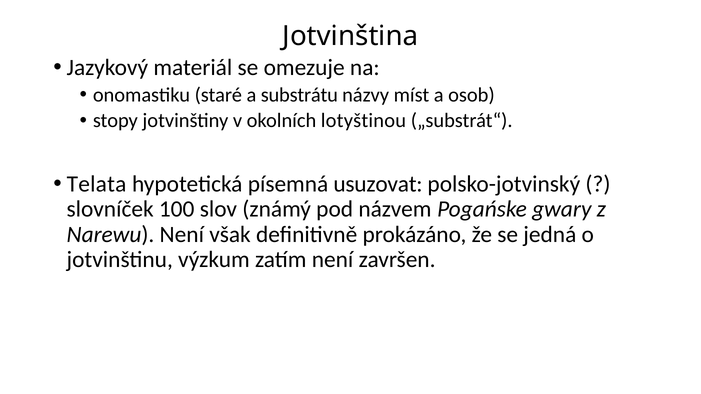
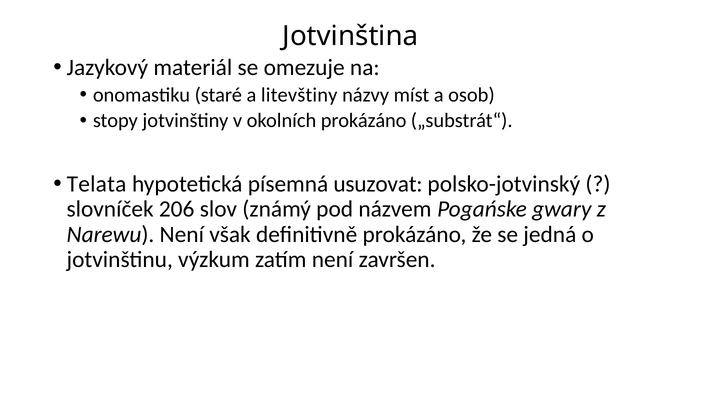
substrátu: substrátu -> litevštiny
okolních lotyštinou: lotyštinou -> prokázáno
100: 100 -> 206
